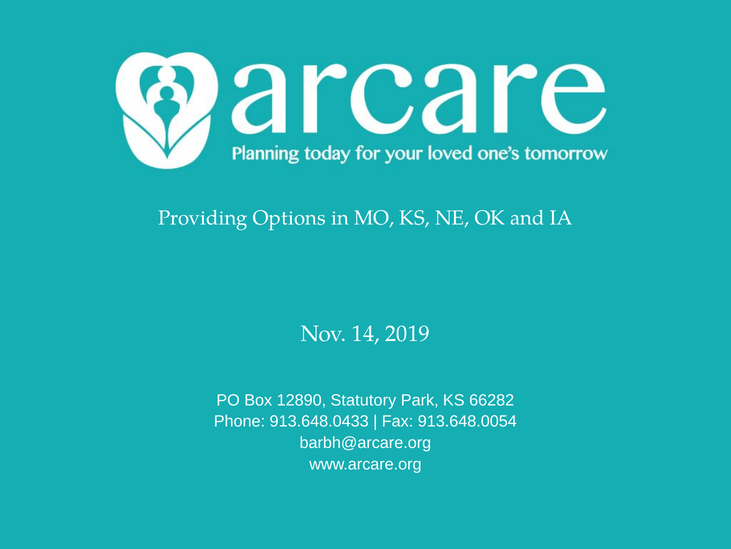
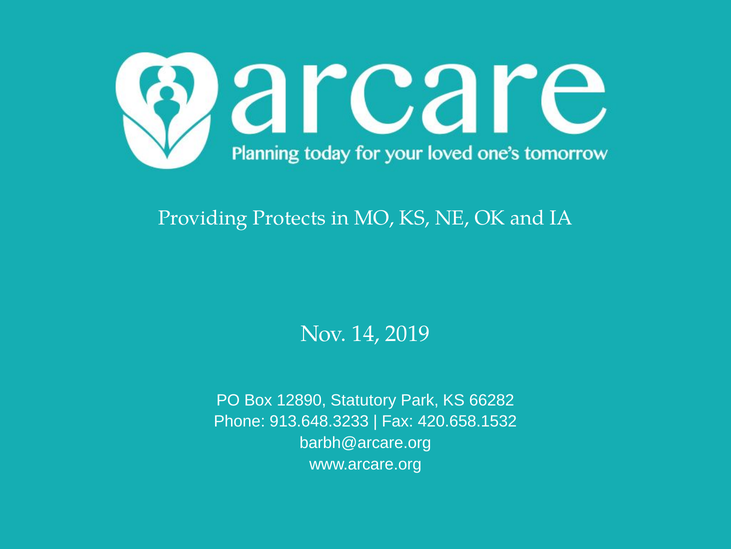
Options: Options -> Protects
913.648.0433: 913.648.0433 -> 913.648.3233
913.648.0054: 913.648.0054 -> 420.658.1532
